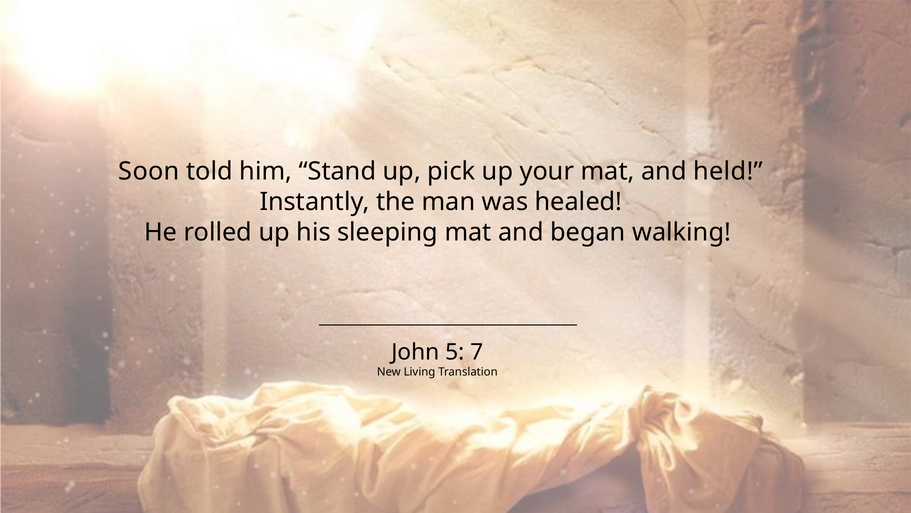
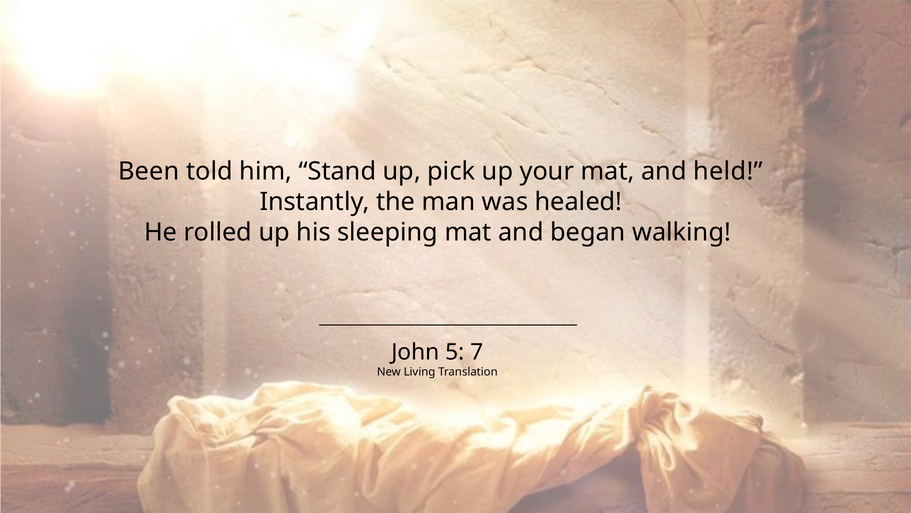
Soon: Soon -> Been
